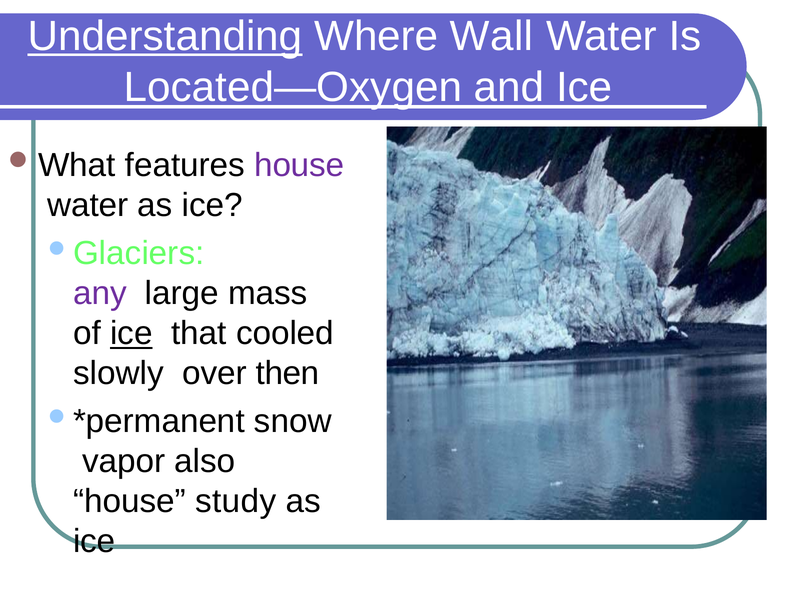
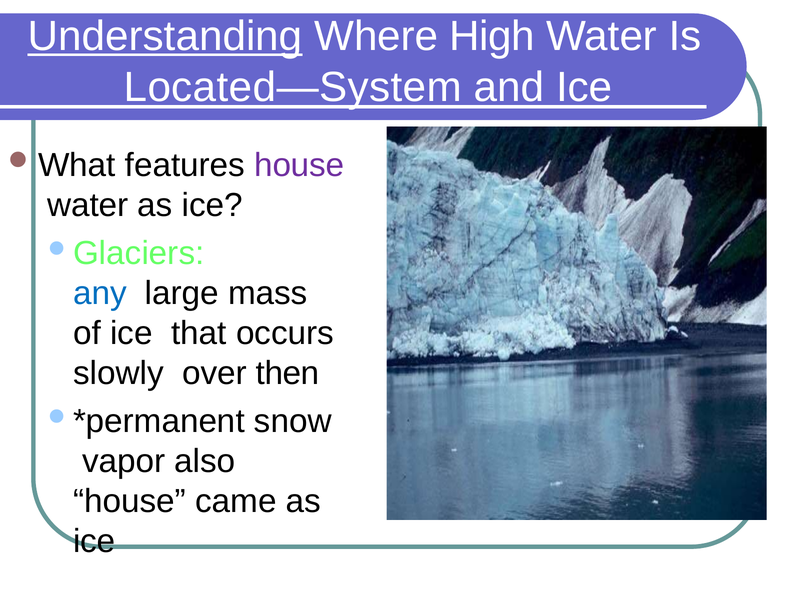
Wall: Wall -> High
Located—Oxygen: Located—Oxygen -> Located—System
any colour: purple -> blue
ice at (131, 333) underline: present -> none
cooled: cooled -> occurs
study: study -> came
